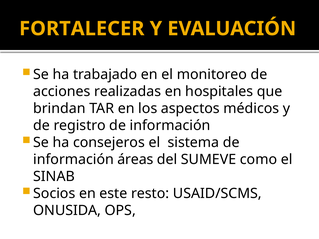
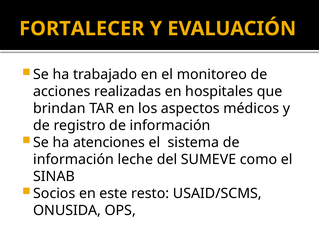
consejeros: consejeros -> atenciones
áreas: áreas -> leche
